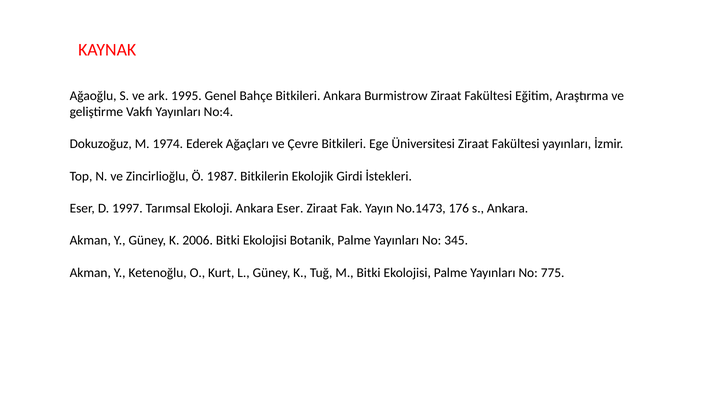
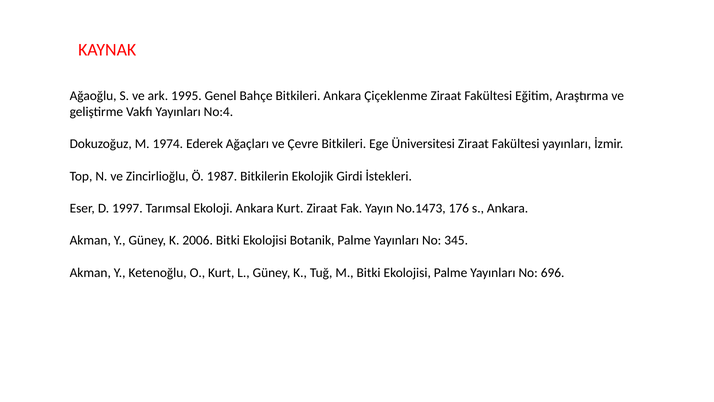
Burmistrow: Burmistrow -> Çiçeklenme
Ankara Eser: Eser -> Kurt
775: 775 -> 696
